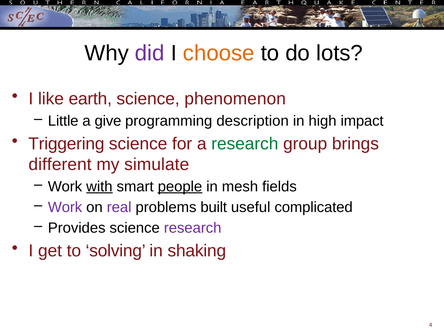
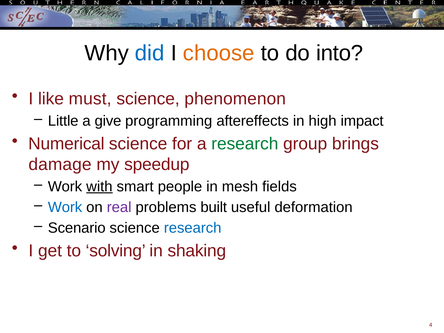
did colour: purple -> blue
lots: lots -> into
earth: earth -> must
description: description -> aftereffects
Triggering: Triggering -> Numerical
different: different -> damage
simulate: simulate -> speedup
people underline: present -> none
Work at (65, 207) colour: purple -> blue
complicated: complicated -> deformation
Provides: Provides -> Scenario
research at (193, 228) colour: purple -> blue
